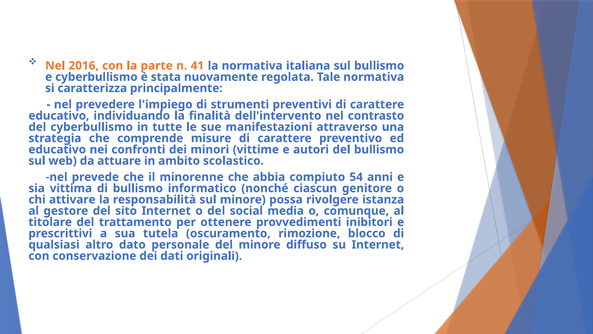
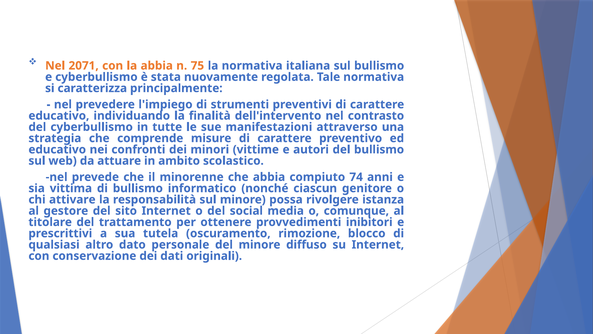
2016: 2016 -> 2071
la parte: parte -> abbia
41: 41 -> 75
54: 54 -> 74
